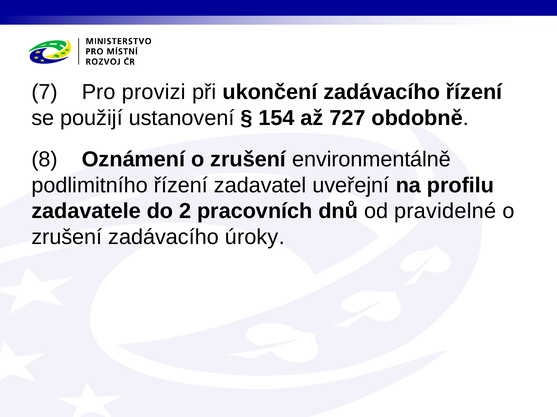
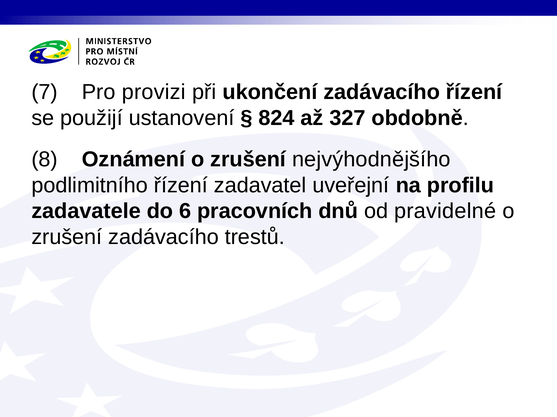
154: 154 -> 824
727: 727 -> 327
environmentálně: environmentálně -> nejvýhodnějšího
2: 2 -> 6
úroky: úroky -> trestů
